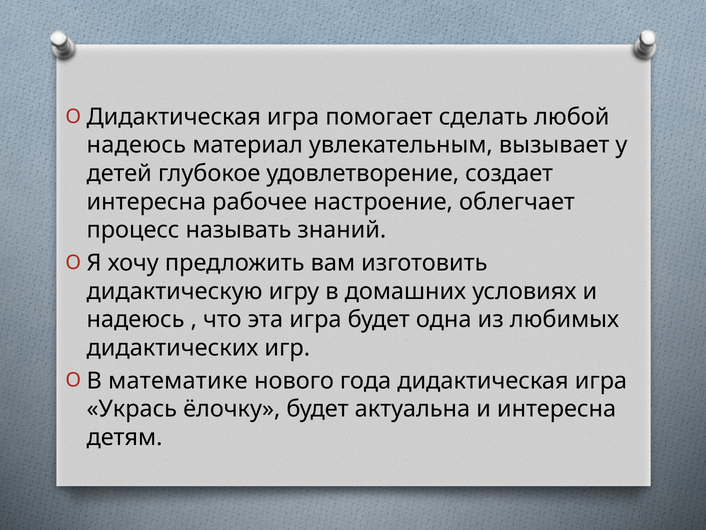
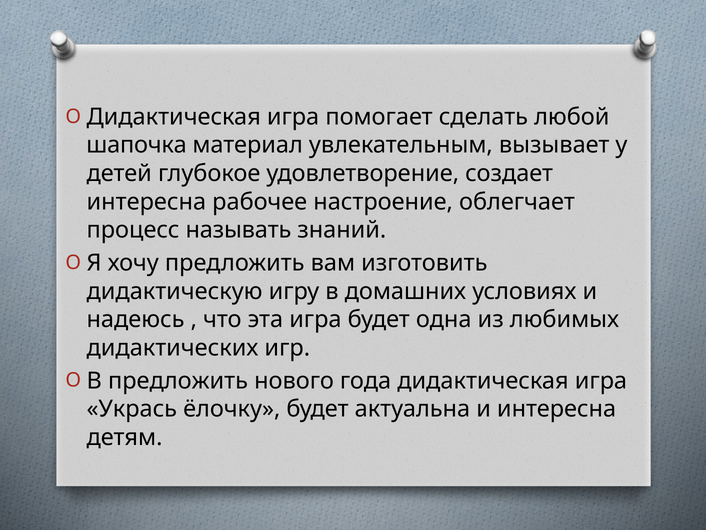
надеюсь at (136, 145): надеюсь -> шапочка
В математике: математике -> предложить
